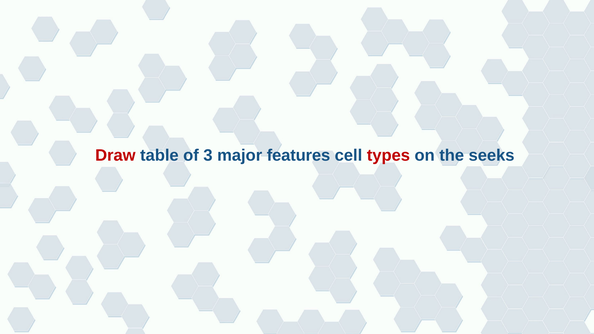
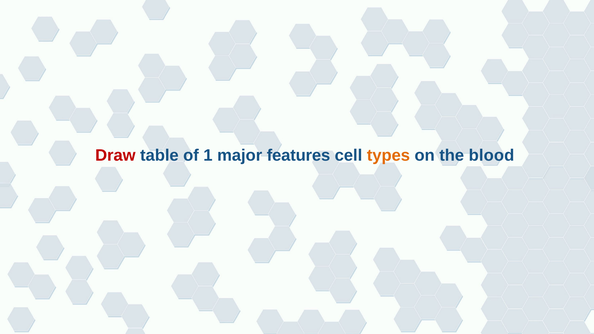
3: 3 -> 1
types colour: red -> orange
seeks: seeks -> blood
